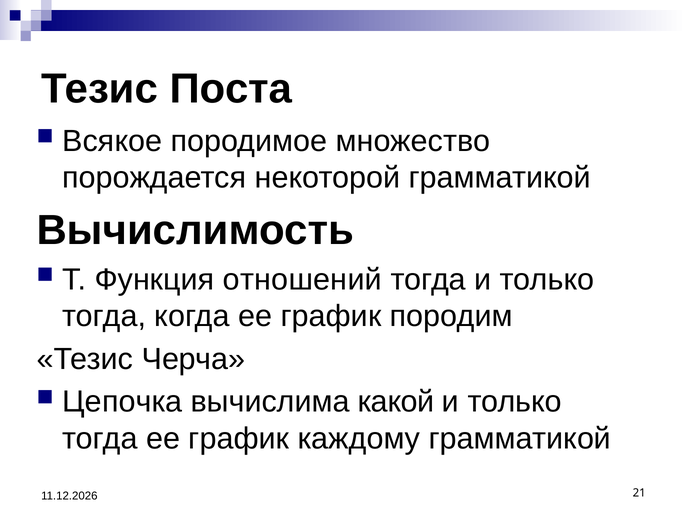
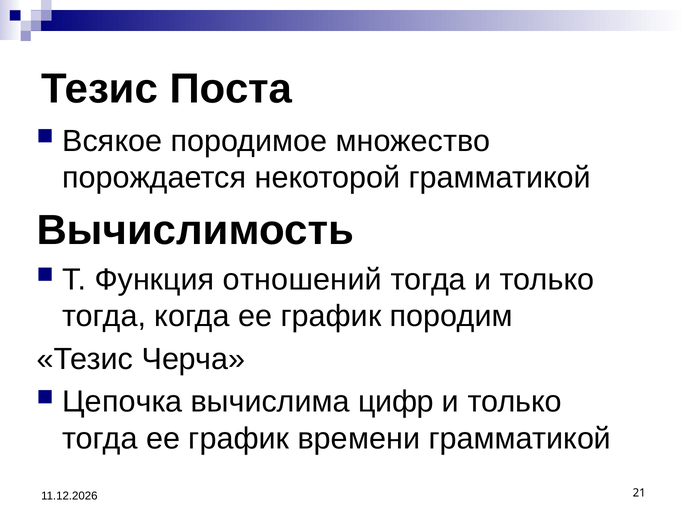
какой: какой -> цифр
каждому: каждому -> времени
